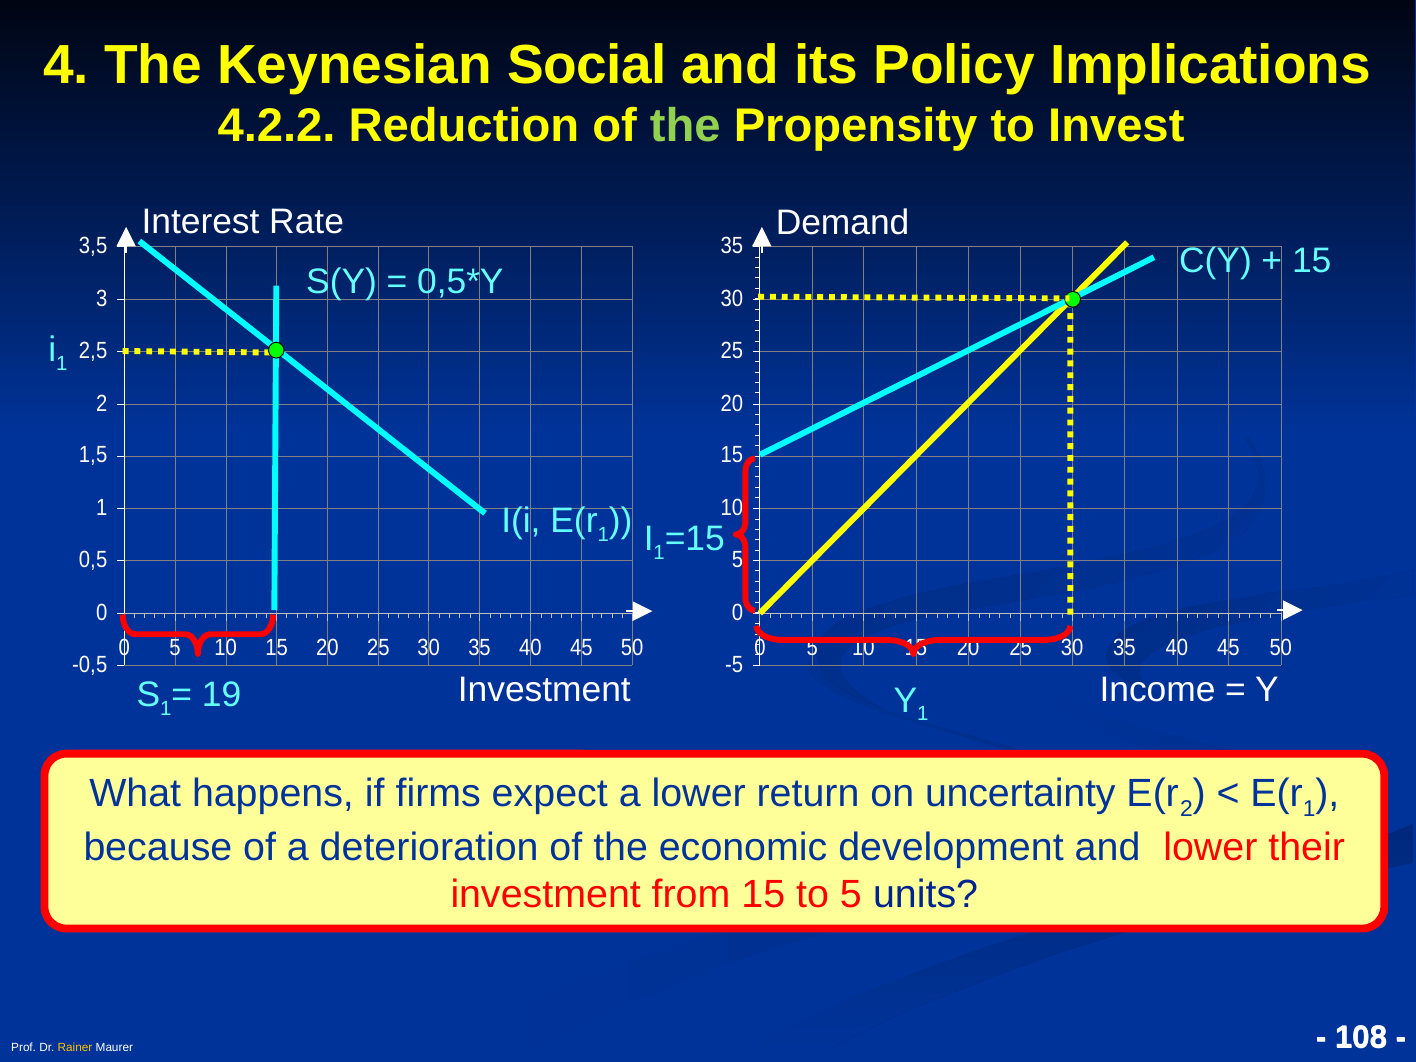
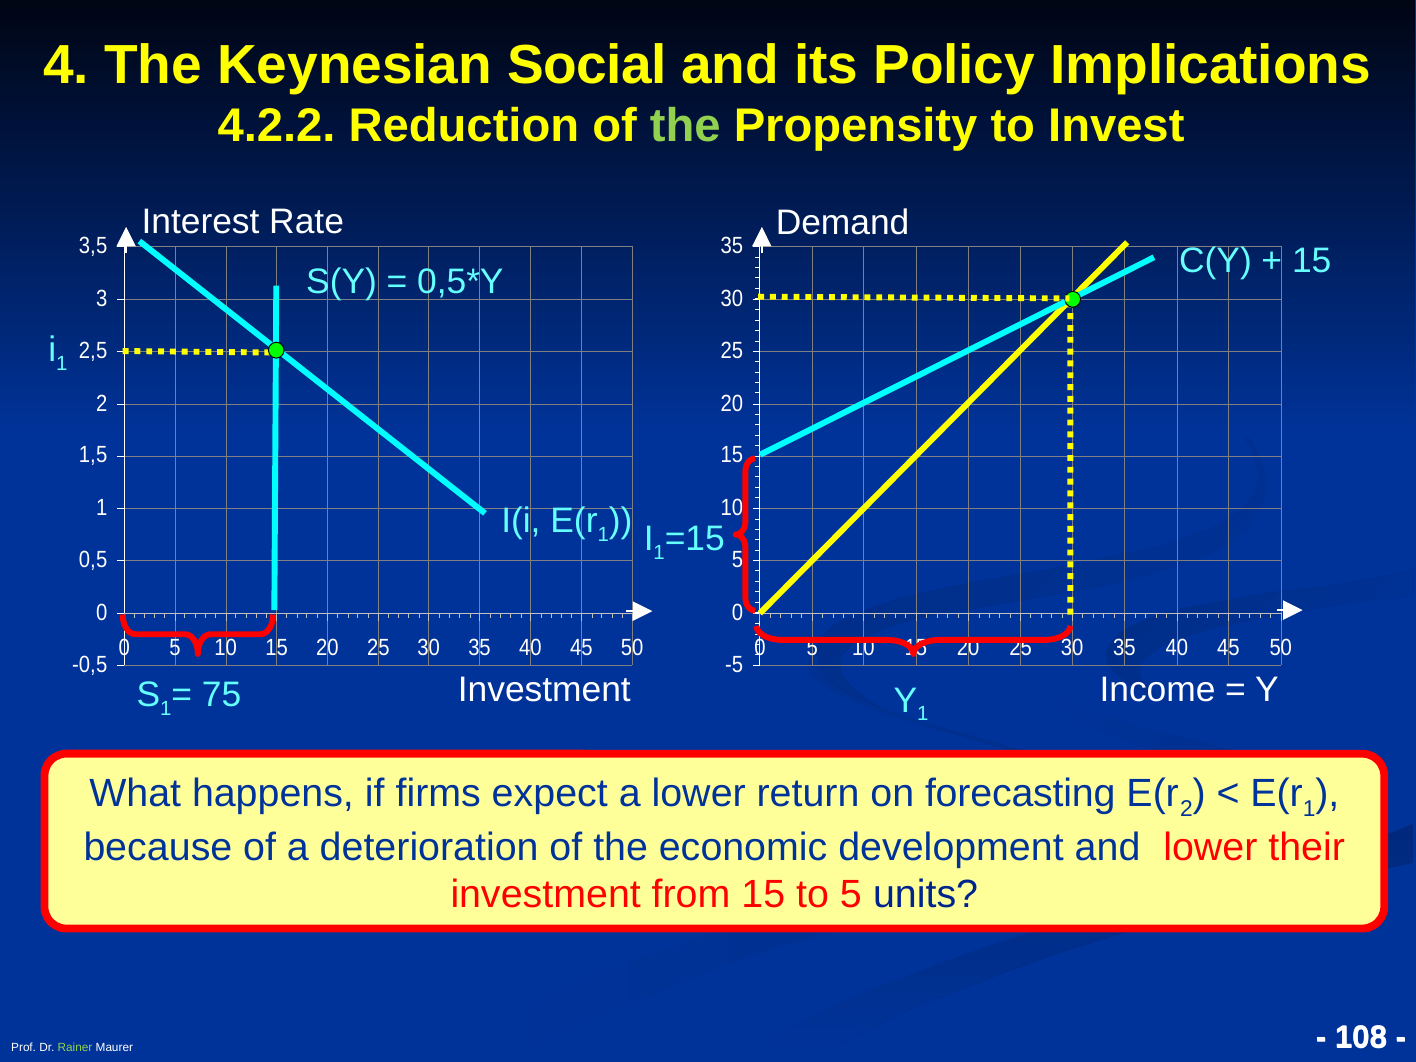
19: 19 -> 75
uncertainty: uncertainty -> forecasting
Rainer colour: yellow -> light green
